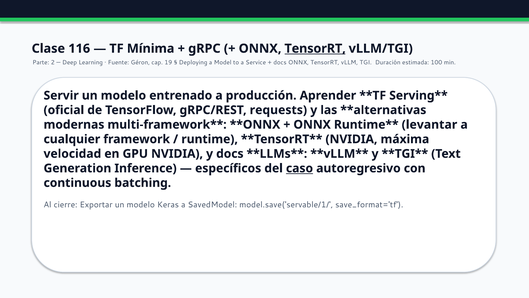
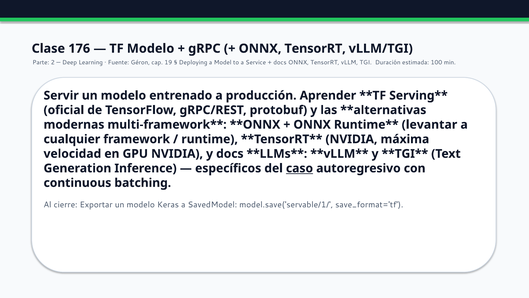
116: 116 -> 176
TF Mínima: Mínima -> Modelo
TensorRT at (315, 48) underline: present -> none
requests: requests -> protobuf
